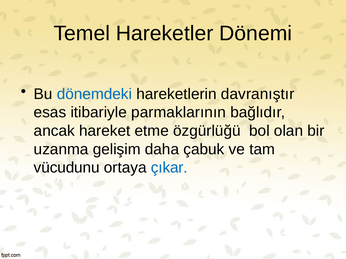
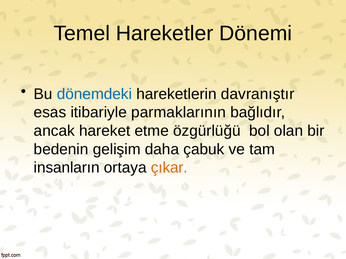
uzanma: uzanma -> bedenin
vücudunu: vücudunu -> insanların
çıkar colour: blue -> orange
